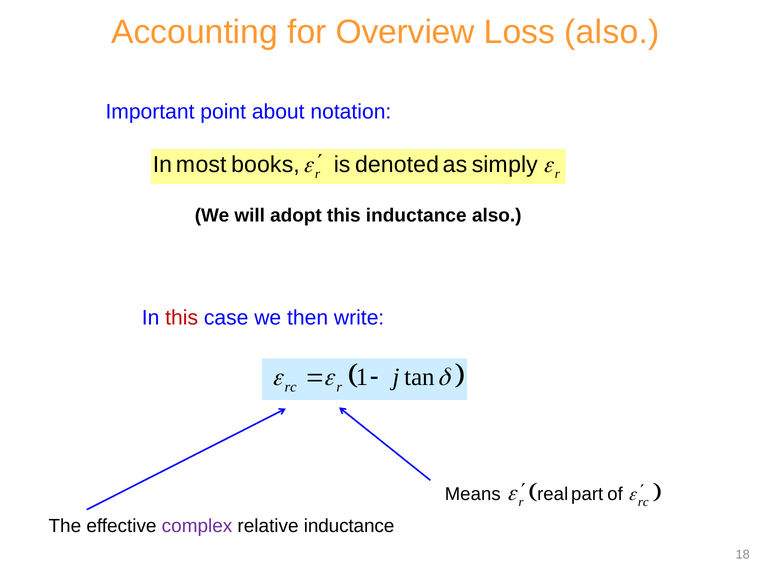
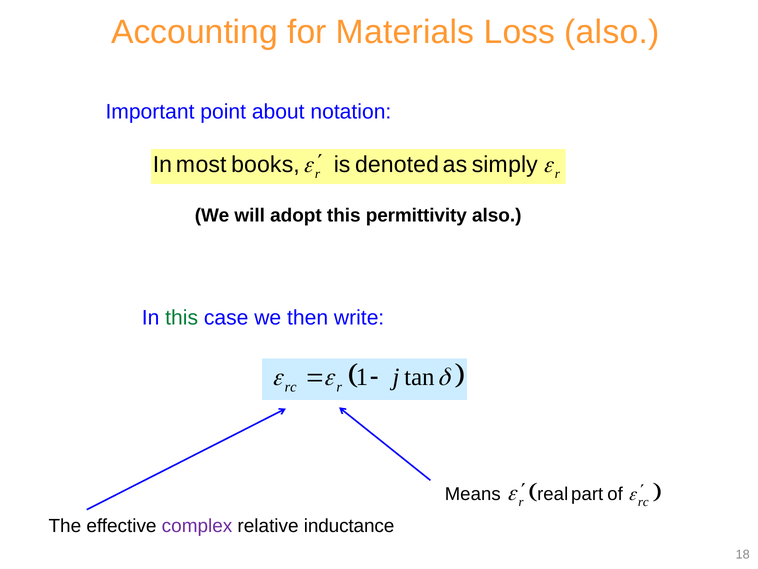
Overview: Overview -> Materials
this inductance: inductance -> permittivity
this at (182, 318) colour: red -> green
